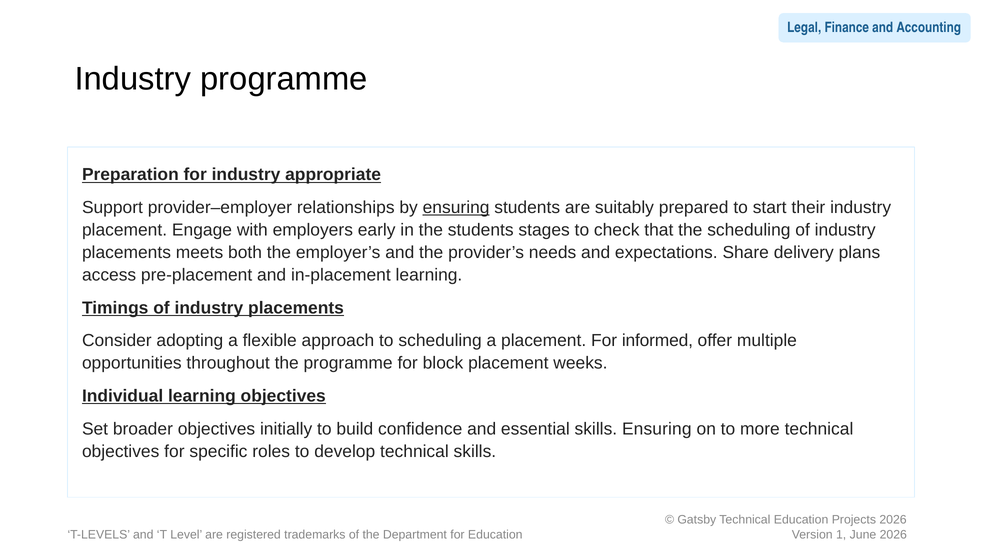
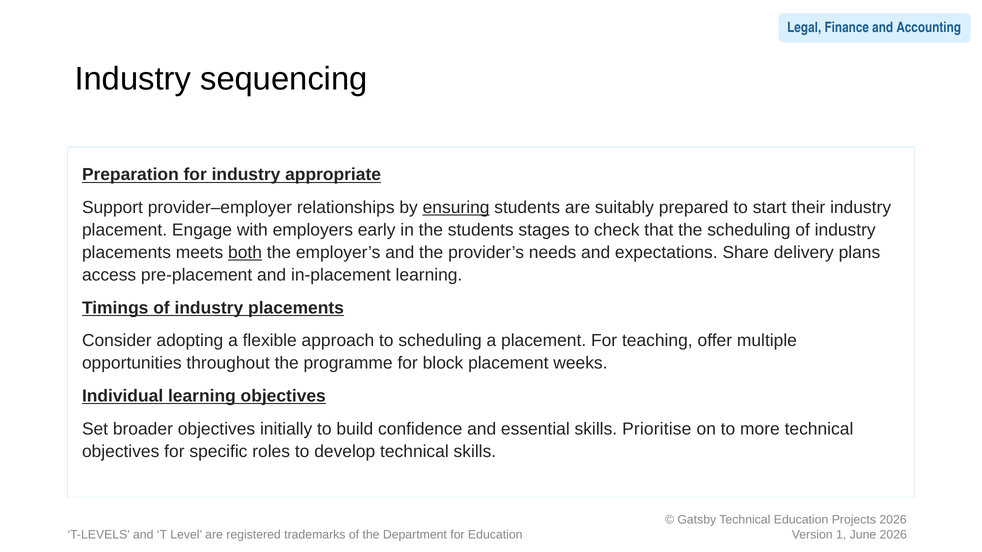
Industry programme: programme -> sequencing
both underline: none -> present
informed: informed -> teaching
skills Ensuring: Ensuring -> Prioritise
